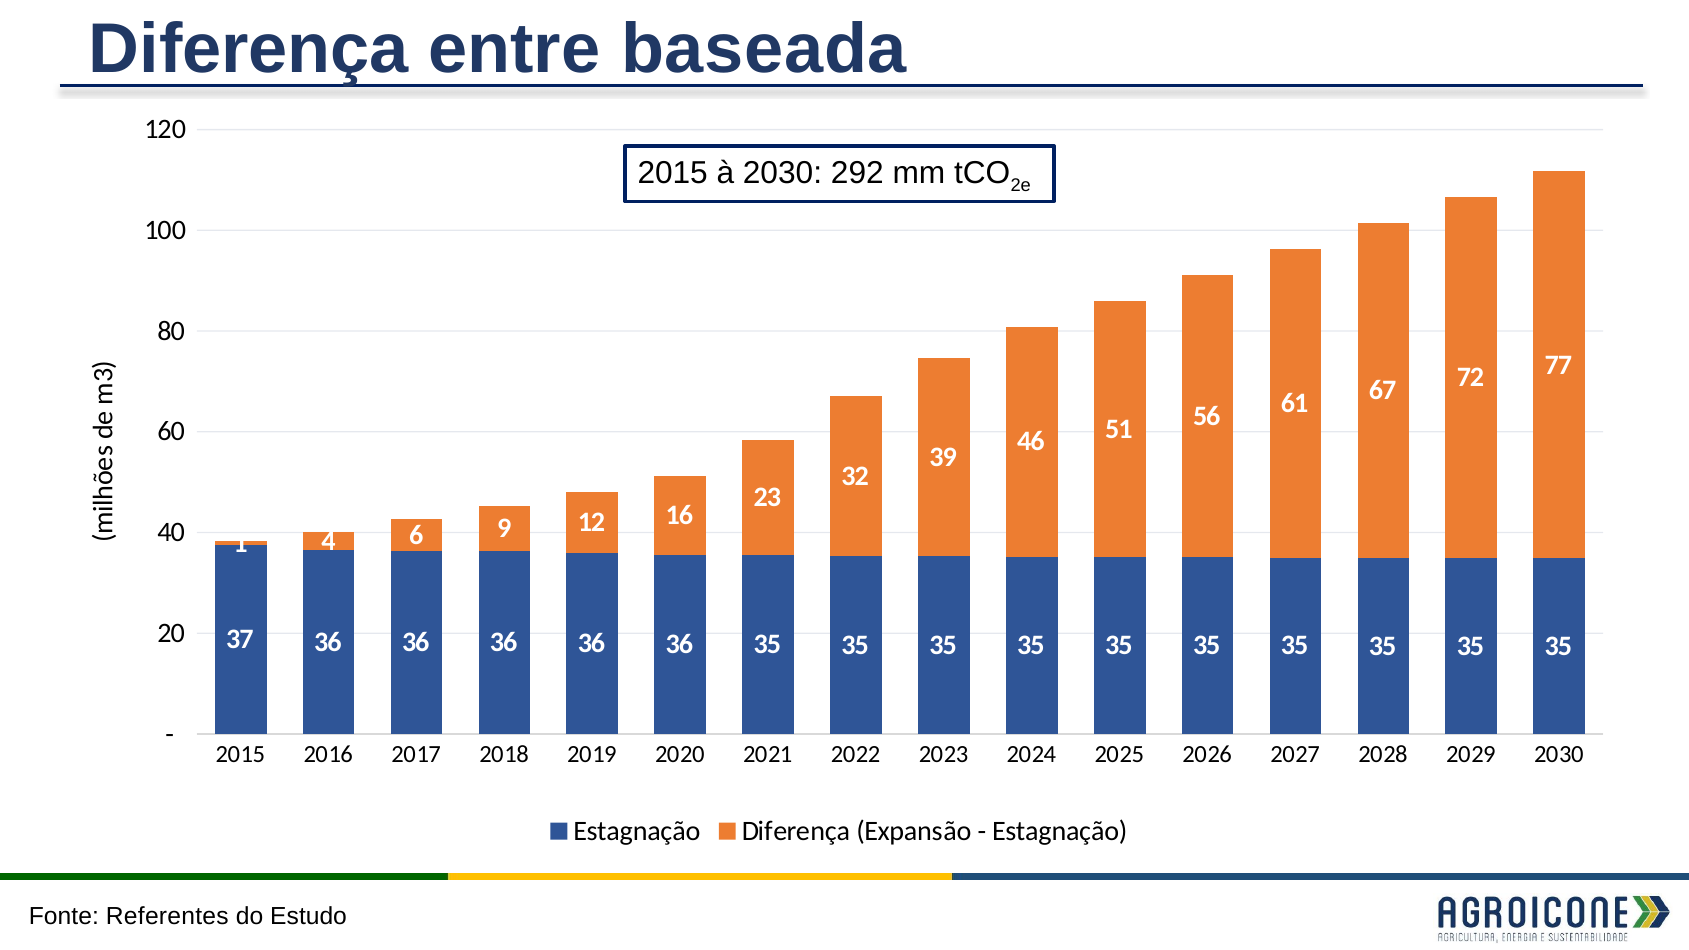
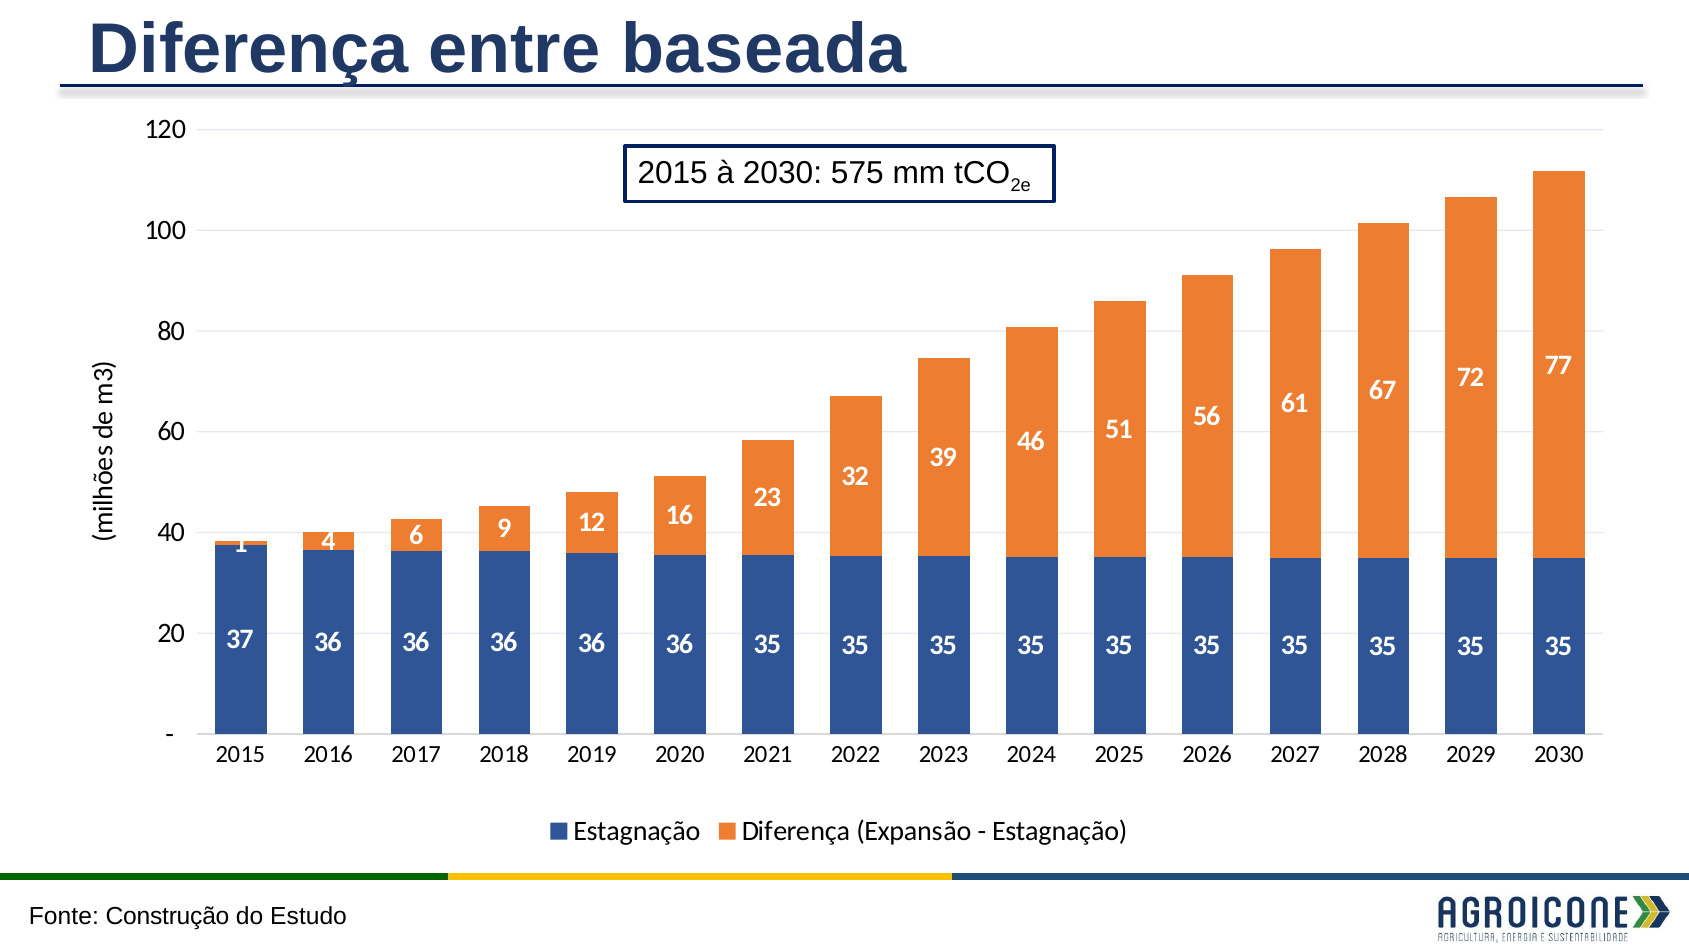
292: 292 -> 575
Referentes: Referentes -> Construção
